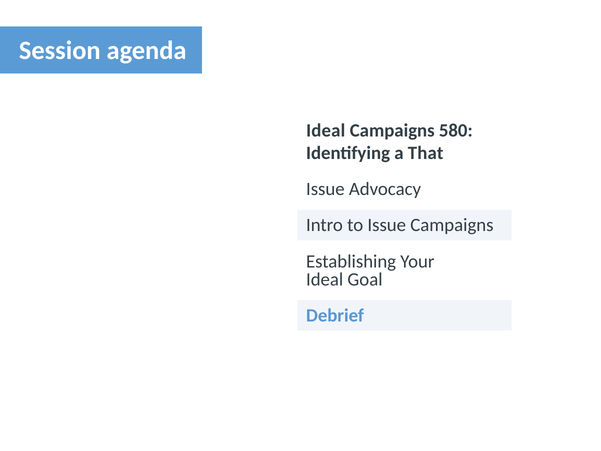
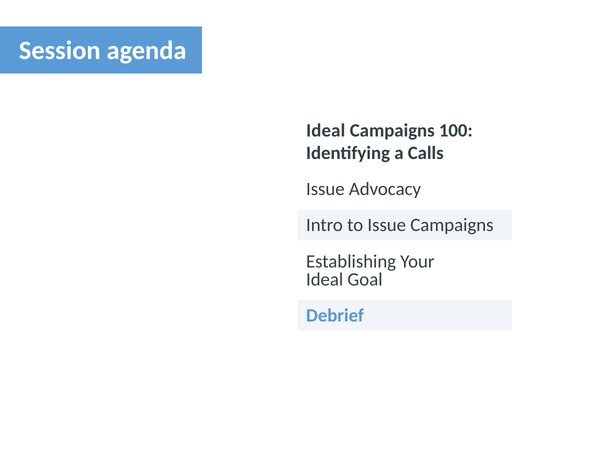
580: 580 -> 100
That: That -> Calls
